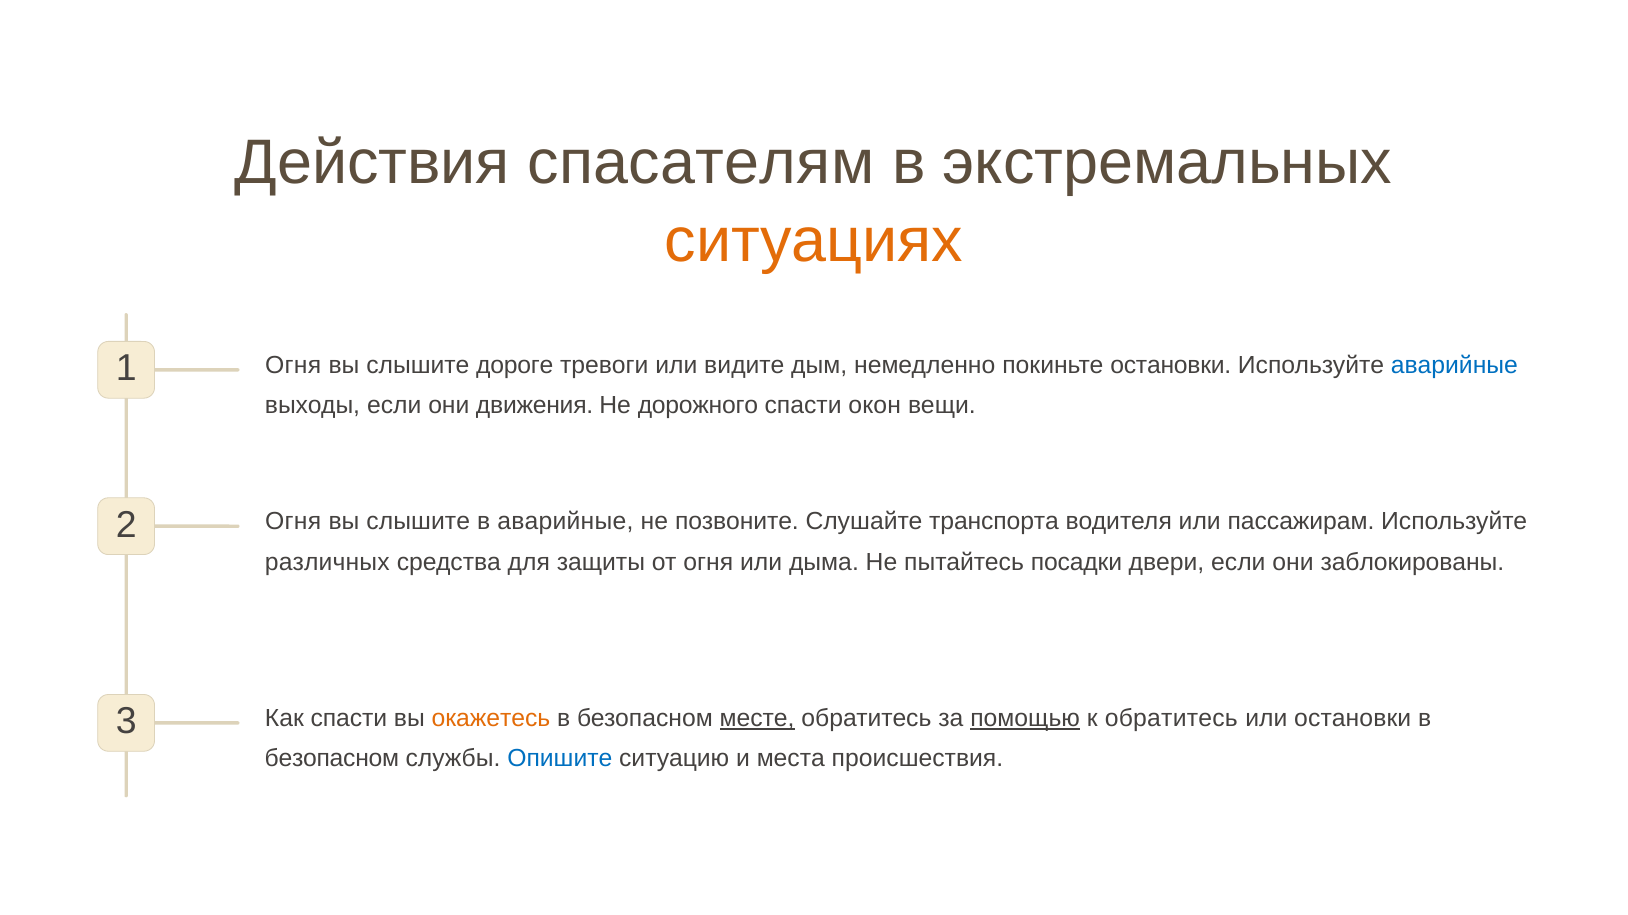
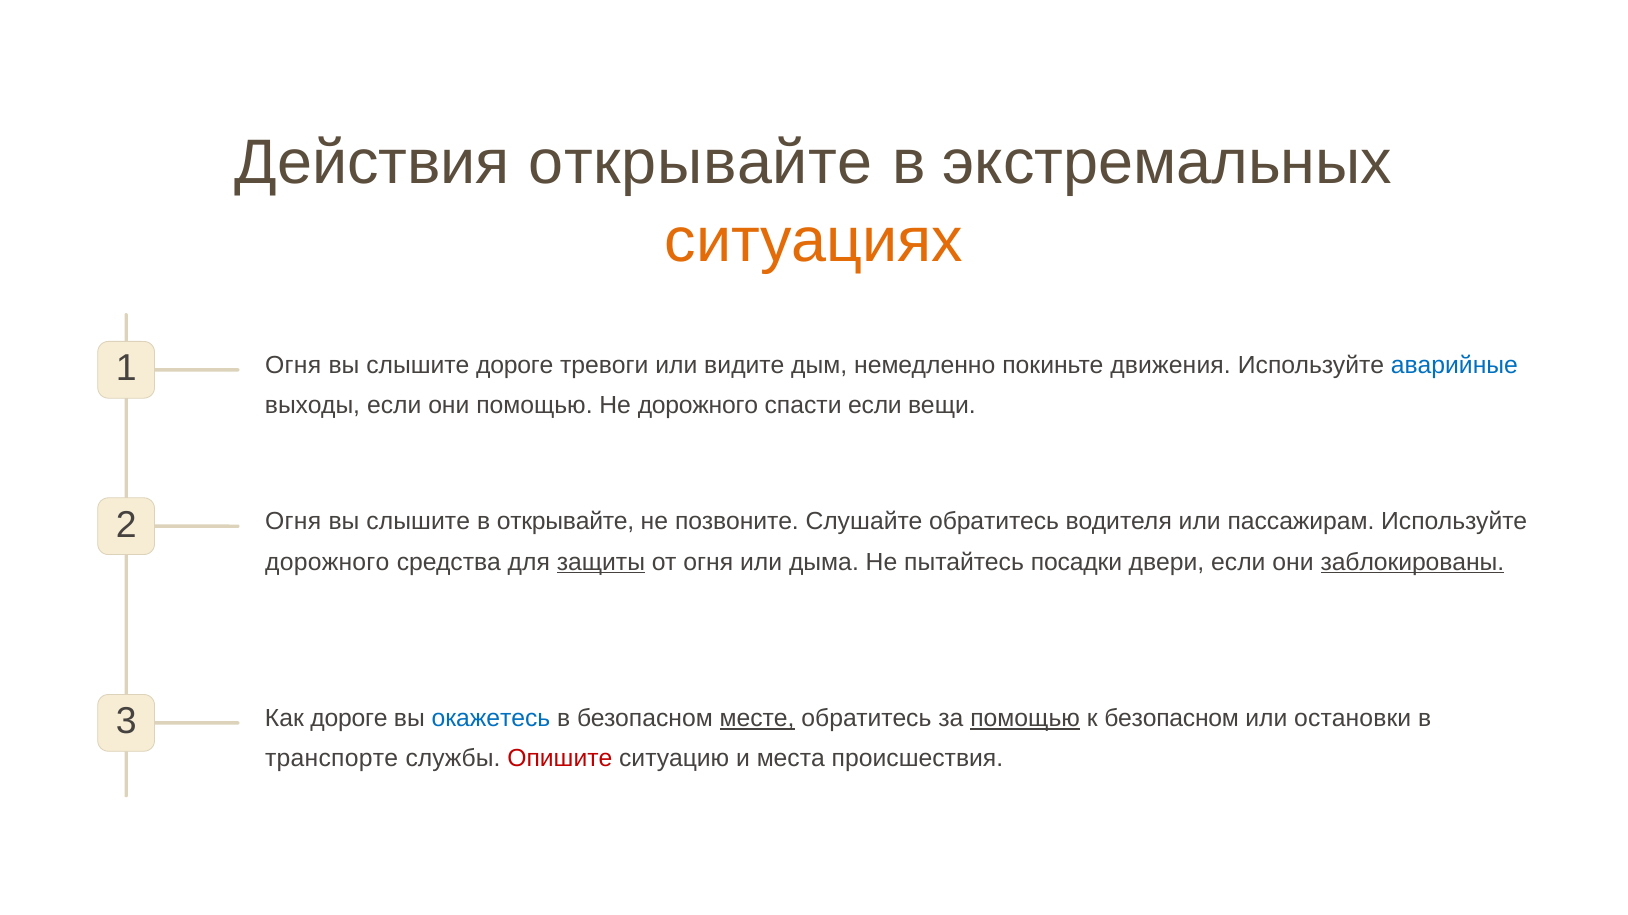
Действия спасателям: спасателям -> открывайте
покиньте остановки: остановки -> движения
они движения: движения -> помощью
спасти окон: окон -> если
в аварийные: аварийные -> открывайте
Слушайте транспорта: транспорта -> обратитесь
различных at (327, 562): различных -> дорожного
защиты underline: none -> present
заблокированы underline: none -> present
Как спасти: спасти -> дороге
окажетесь colour: orange -> blue
к обратитесь: обратитесь -> безопасном
безопасном at (332, 759): безопасном -> транспорте
Опишите colour: blue -> red
